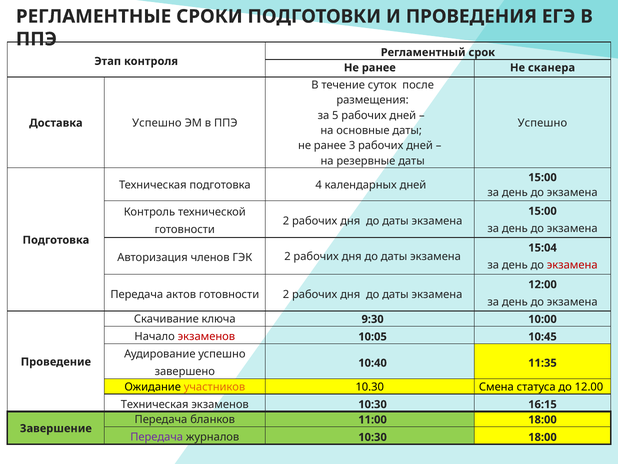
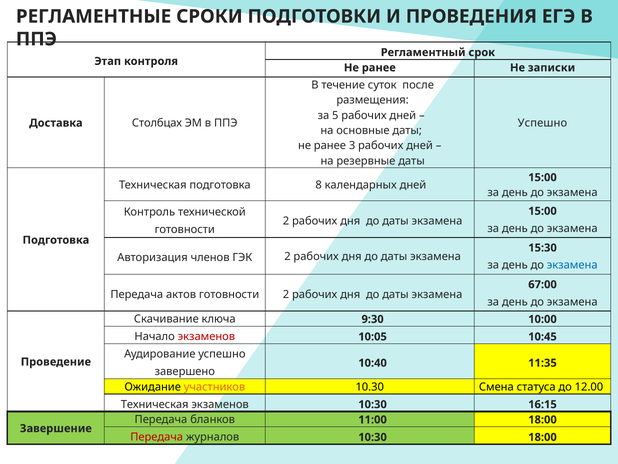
сканера: сканера -> записки
Доставка Успешно: Успешно -> Столбцах
4: 4 -> 8
15:04: 15:04 -> 15:30
экзамена at (572, 265) colour: red -> blue
12:00: 12:00 -> 67:00
Передача at (157, 437) colour: purple -> red
